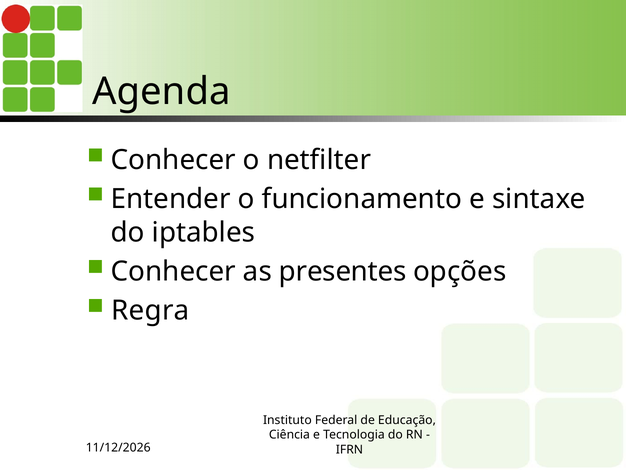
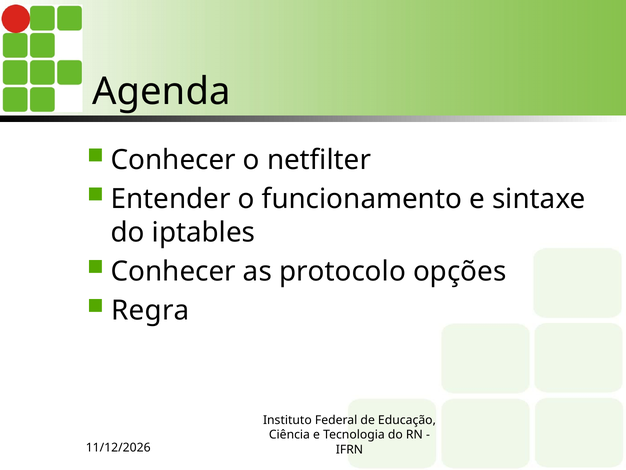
presentes: presentes -> protocolo
